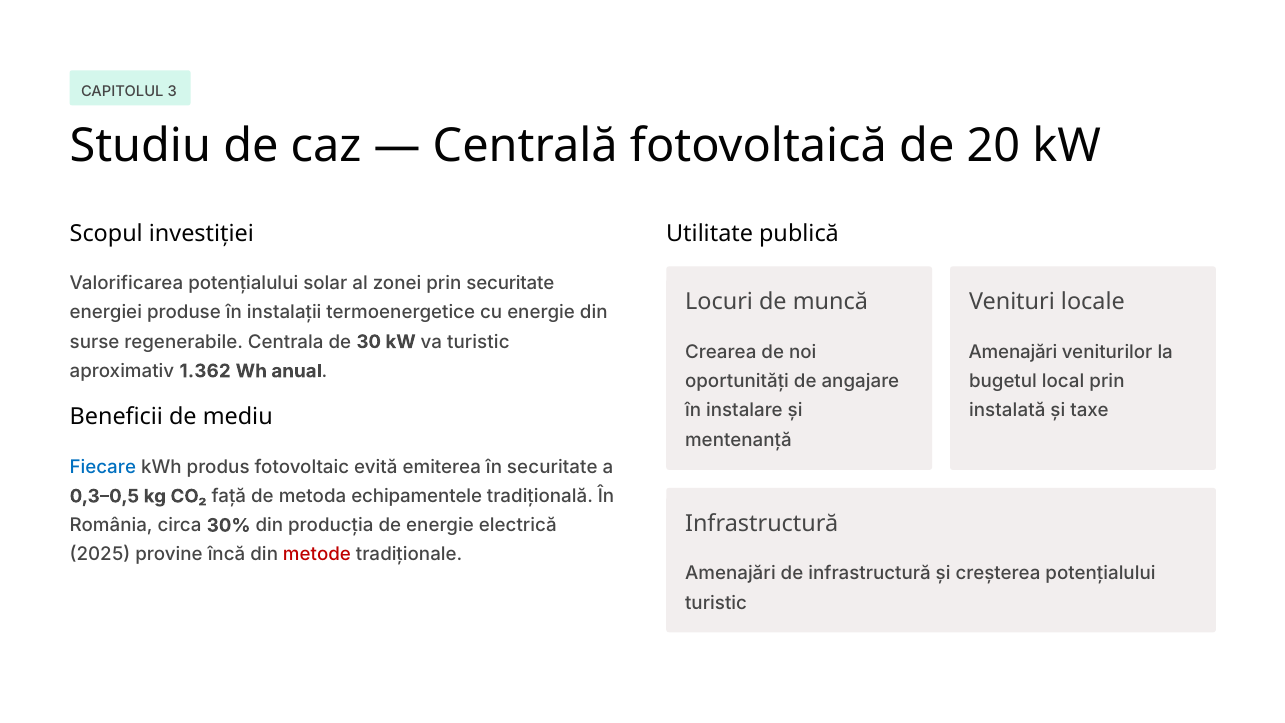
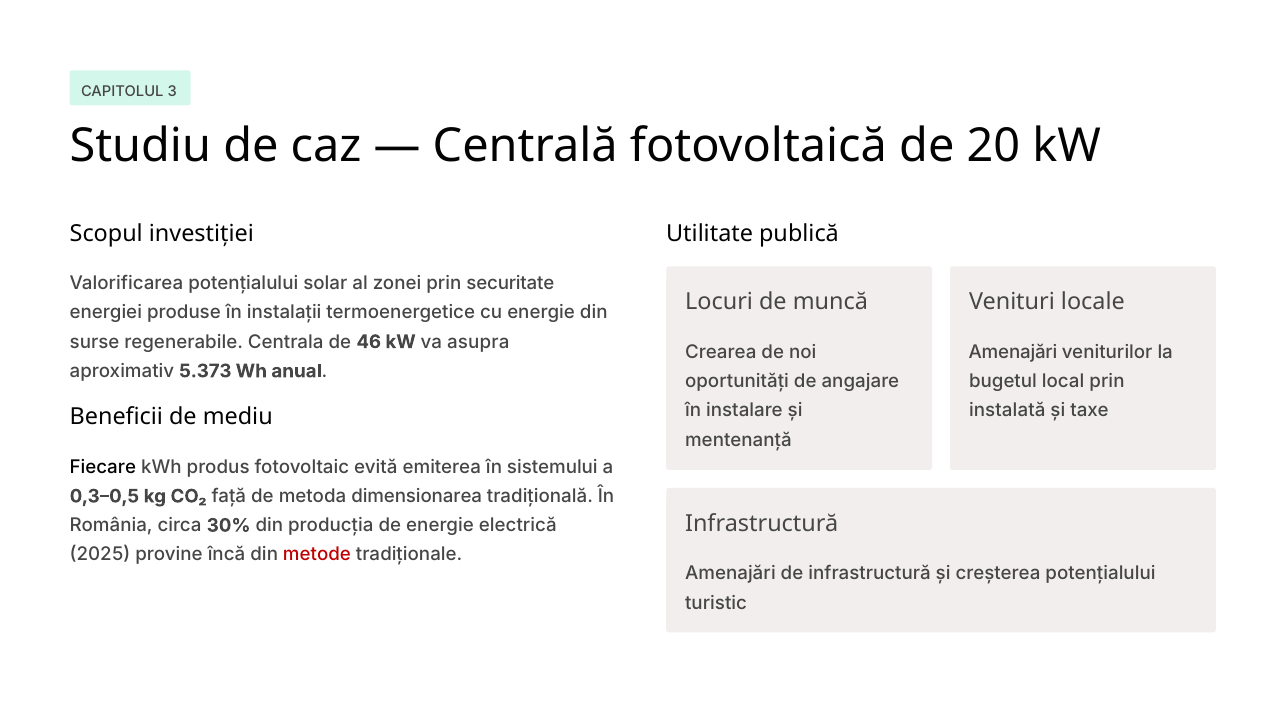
30: 30 -> 46
va turistic: turistic -> asupra
1.362: 1.362 -> 5.373
Fiecare colour: blue -> black
în securitate: securitate -> sistemului
echipamentele: echipamentele -> dimensionarea
